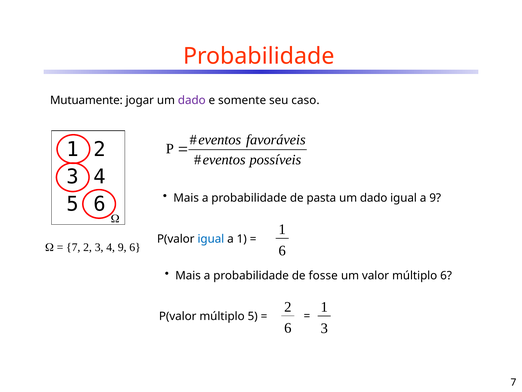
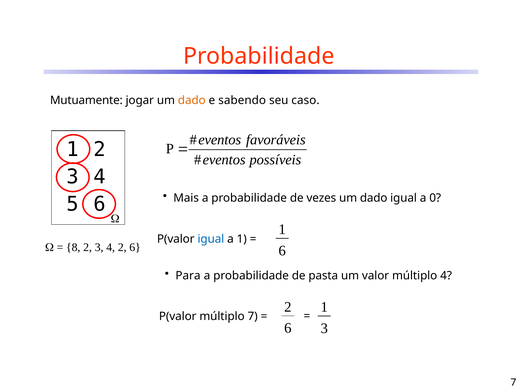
dado at (192, 100) colour: purple -> orange
somente: somente -> sabendo
pasta: pasta -> vezes
a 9: 9 -> 0
7 at (73, 247): 7 -> 8
4 9: 9 -> 2
Mais at (188, 275): Mais -> Para
fosse: fosse -> pasta
múltiplo 6: 6 -> 4
múltiplo 5: 5 -> 7
